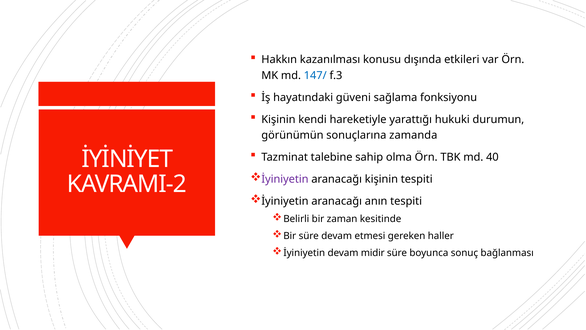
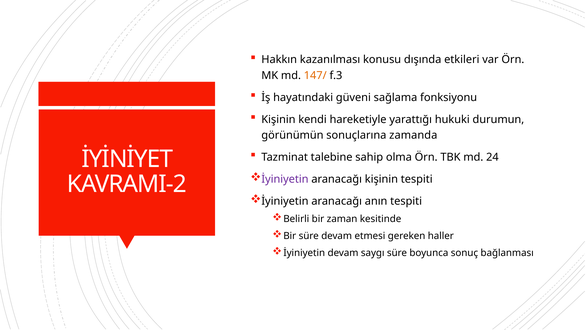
147/ colour: blue -> orange
40: 40 -> 24
midir: midir -> saygı
